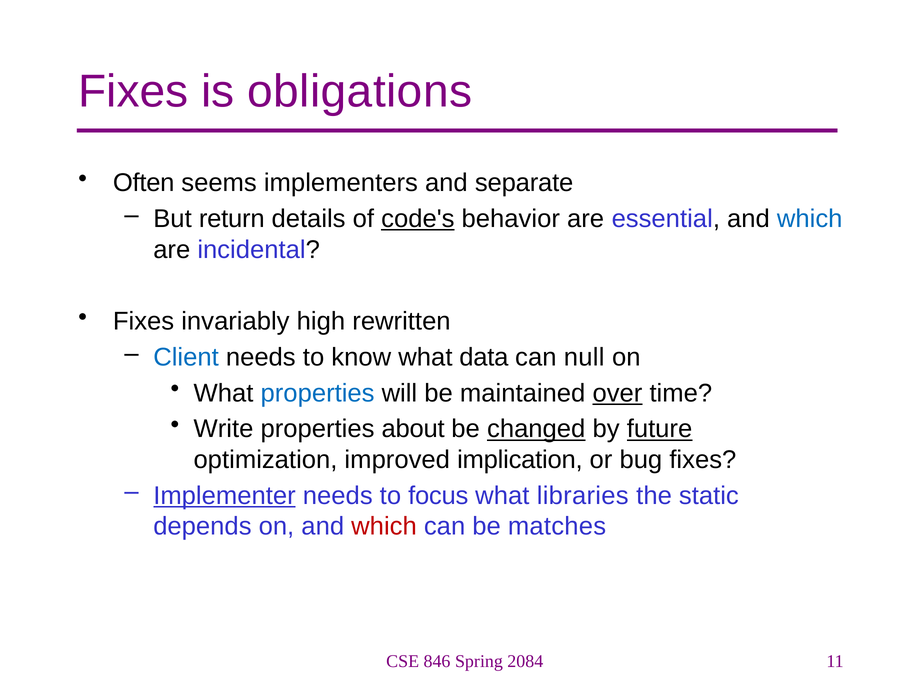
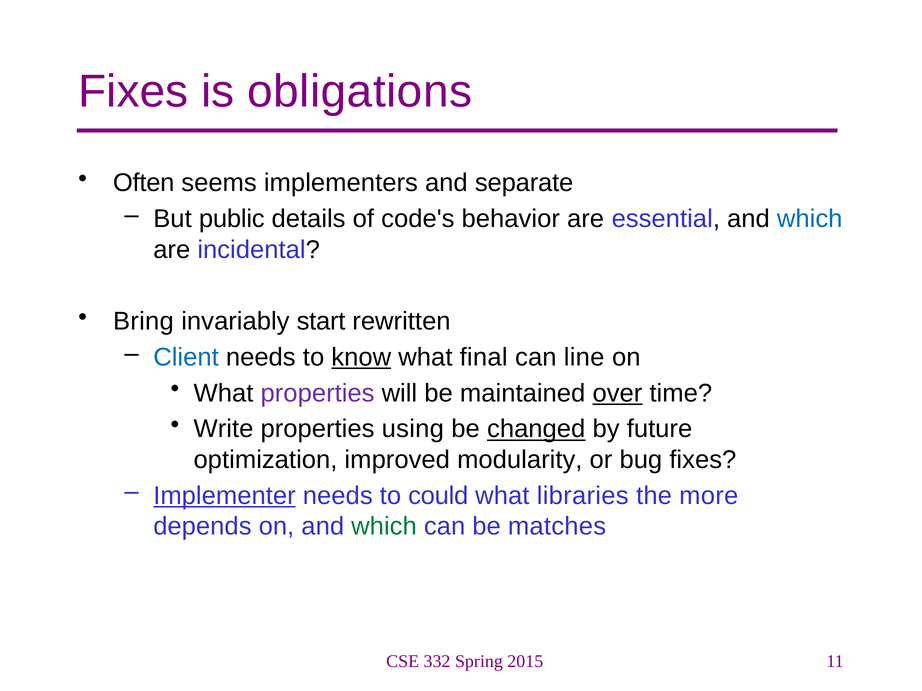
return: return -> public
code's underline: present -> none
Fixes at (144, 322): Fixes -> Bring
high: high -> start
know underline: none -> present
data: data -> final
null: null -> line
properties at (318, 393) colour: blue -> purple
about: about -> using
future underline: present -> none
implication: implication -> modularity
focus: focus -> could
static: static -> more
which at (384, 527) colour: red -> green
846: 846 -> 332
2084: 2084 -> 2015
